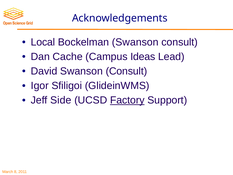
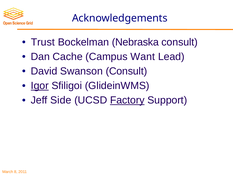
Local: Local -> Trust
Bockelman Swanson: Swanson -> Nebraska
Ideas: Ideas -> Want
Igor underline: none -> present
